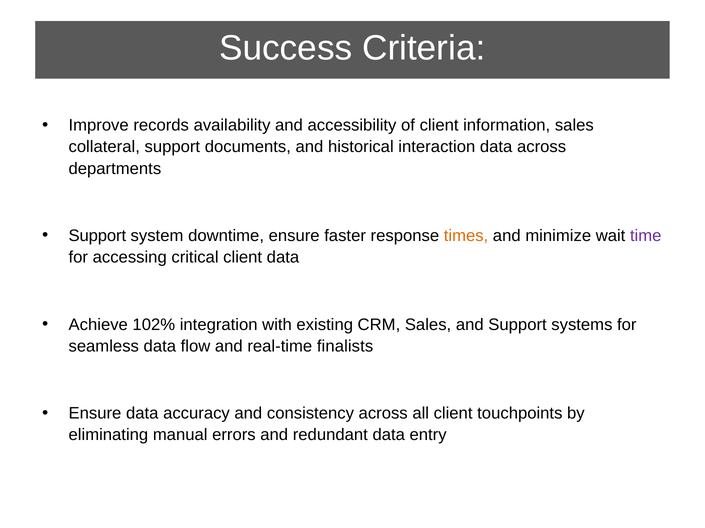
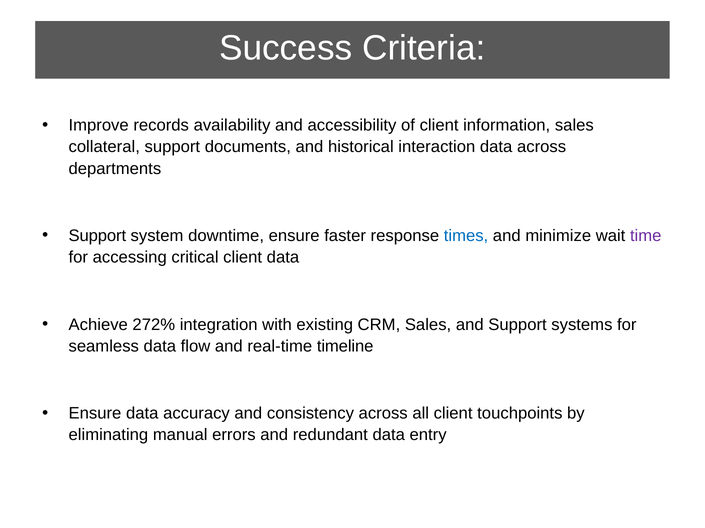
times colour: orange -> blue
102%: 102% -> 272%
finalists: finalists -> timeline
